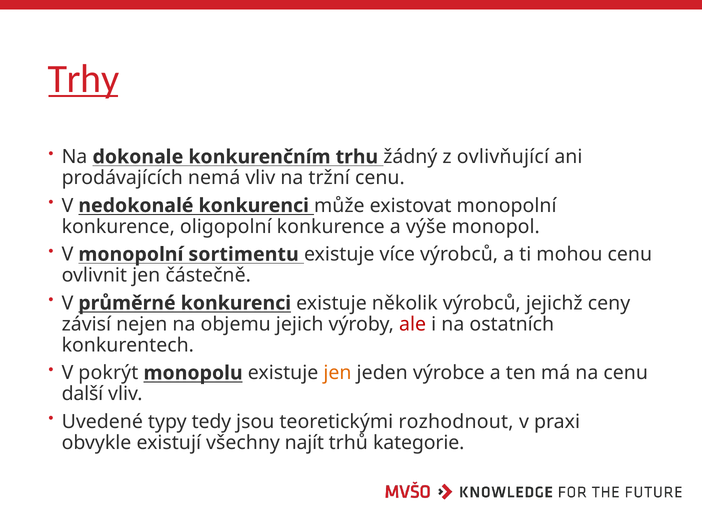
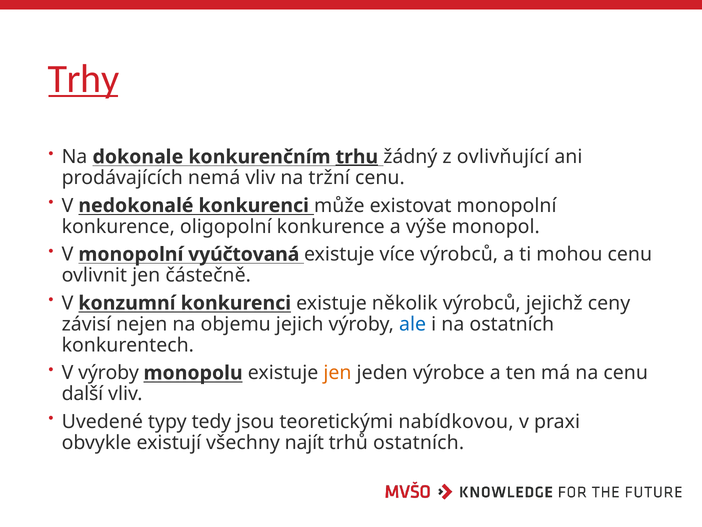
trhu underline: none -> present
sortimentu: sortimentu -> vyúčtovaná
průměrné: průměrné -> konzumní
ale colour: red -> blue
V pokrýt: pokrýt -> výroby
rozhodnout: rozhodnout -> nabídkovou
trhů kategorie: kategorie -> ostatních
